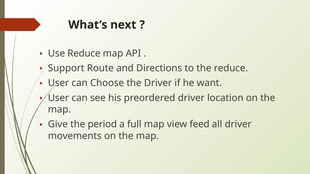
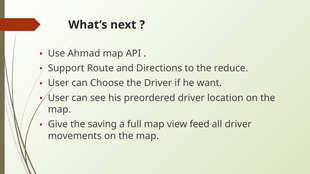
Use Reduce: Reduce -> Ahmad
period: period -> saving
